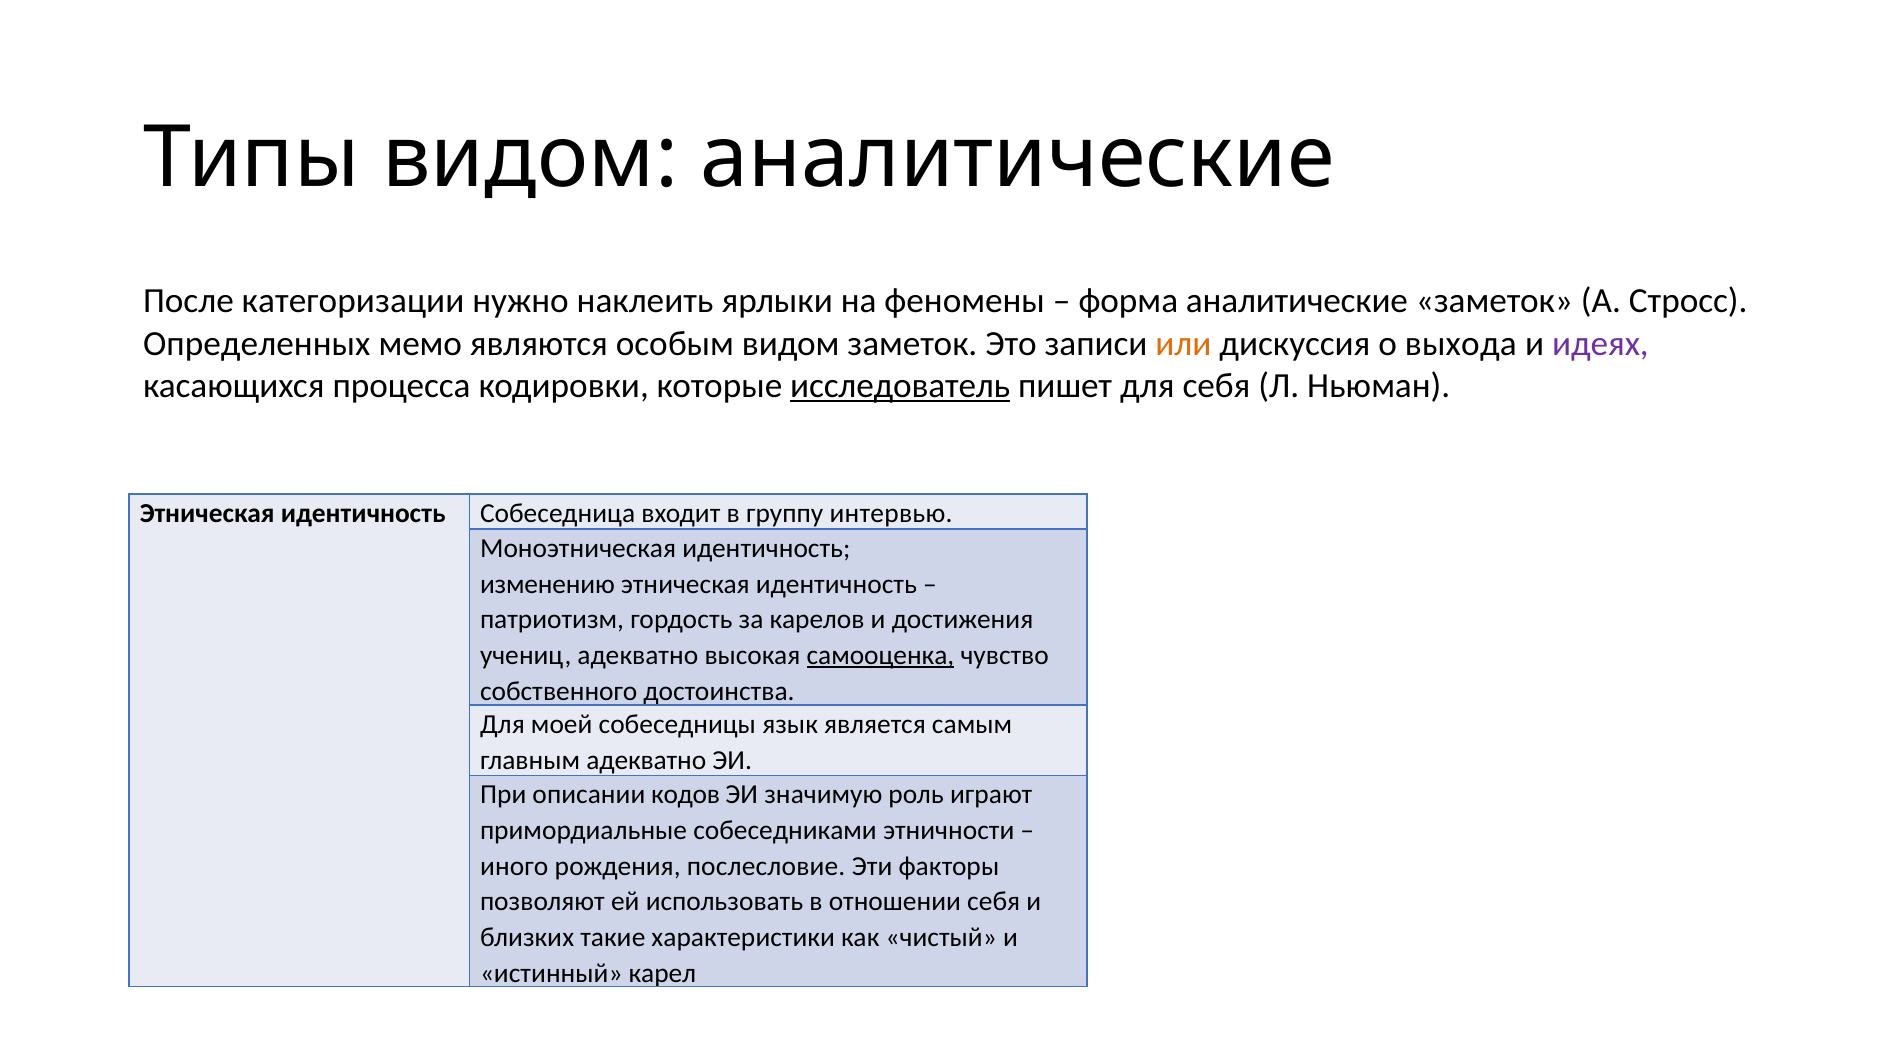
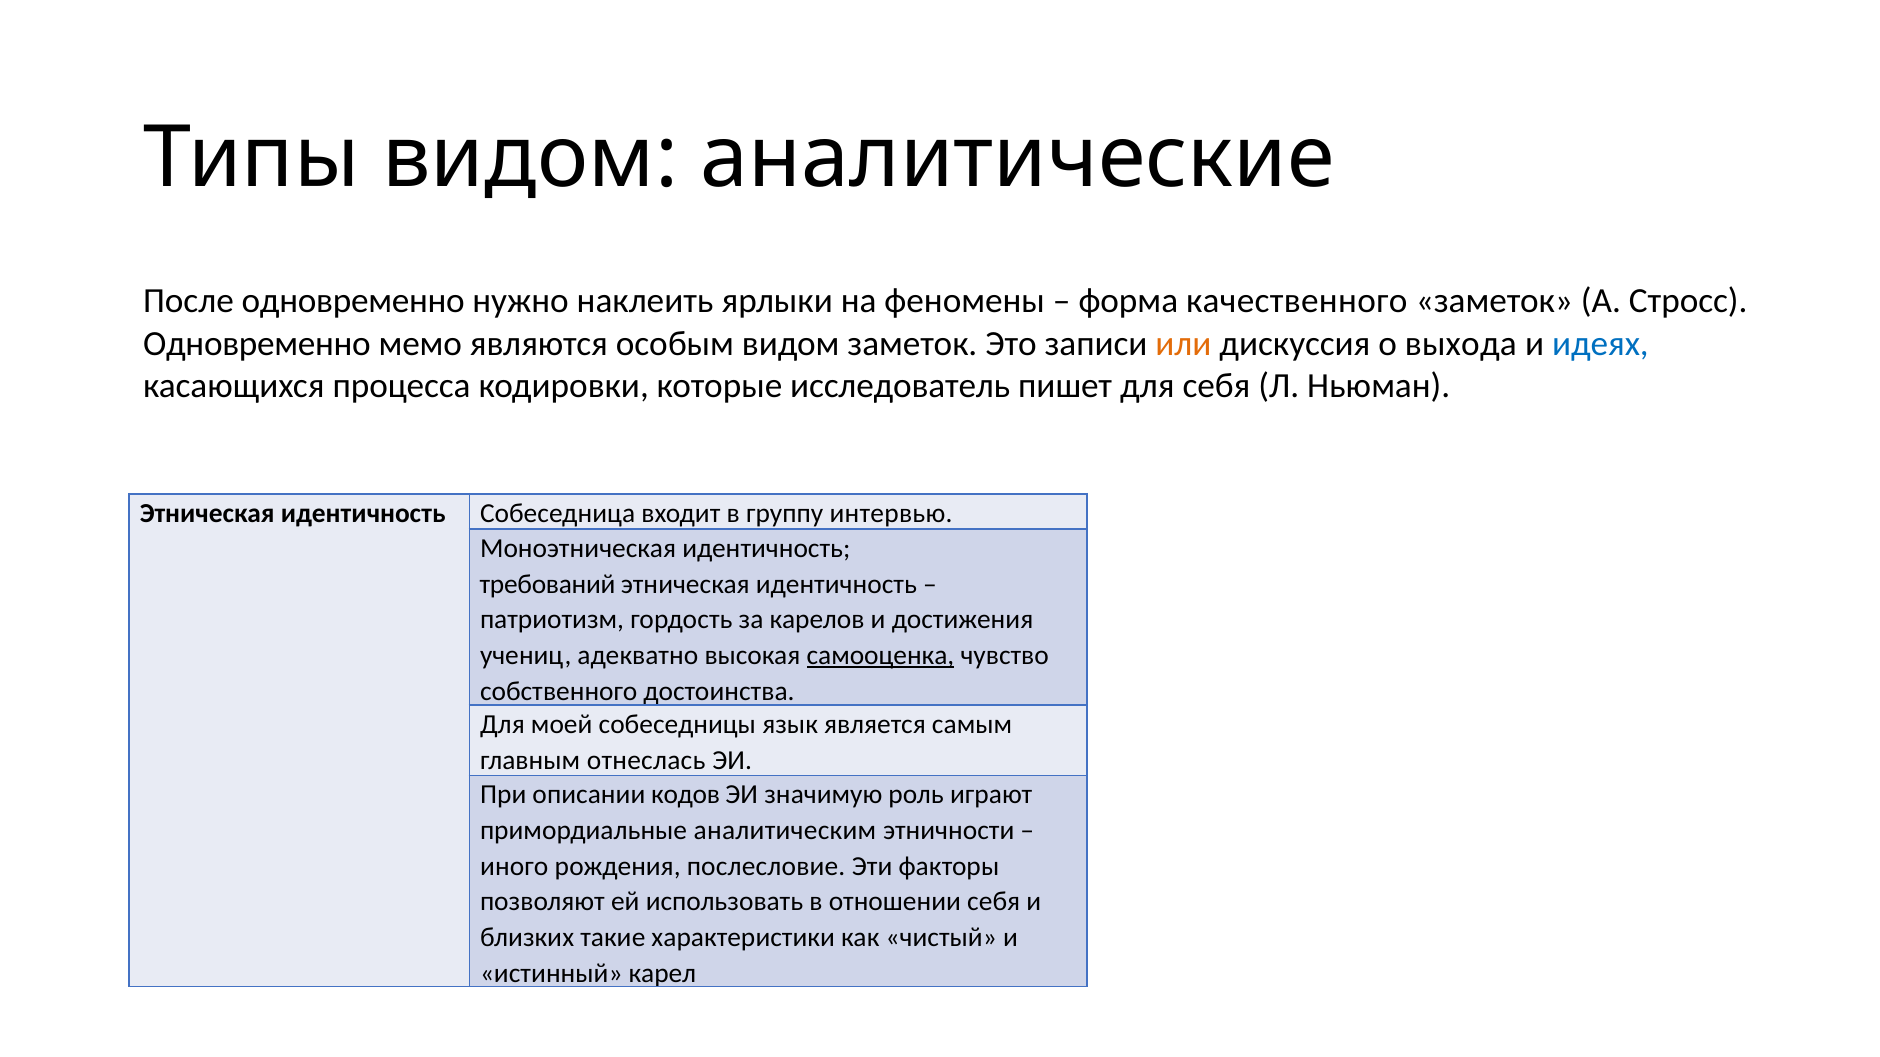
После категоризации: категоризации -> одновременно
форма аналитические: аналитические -> качественного
Определенных at (257, 344): Определенных -> Одновременно
идеях colour: purple -> blue
исследователь underline: present -> none
изменению: изменению -> требований
главным адекватно: адекватно -> отнеслась
собеседниками: собеседниками -> аналитическим
